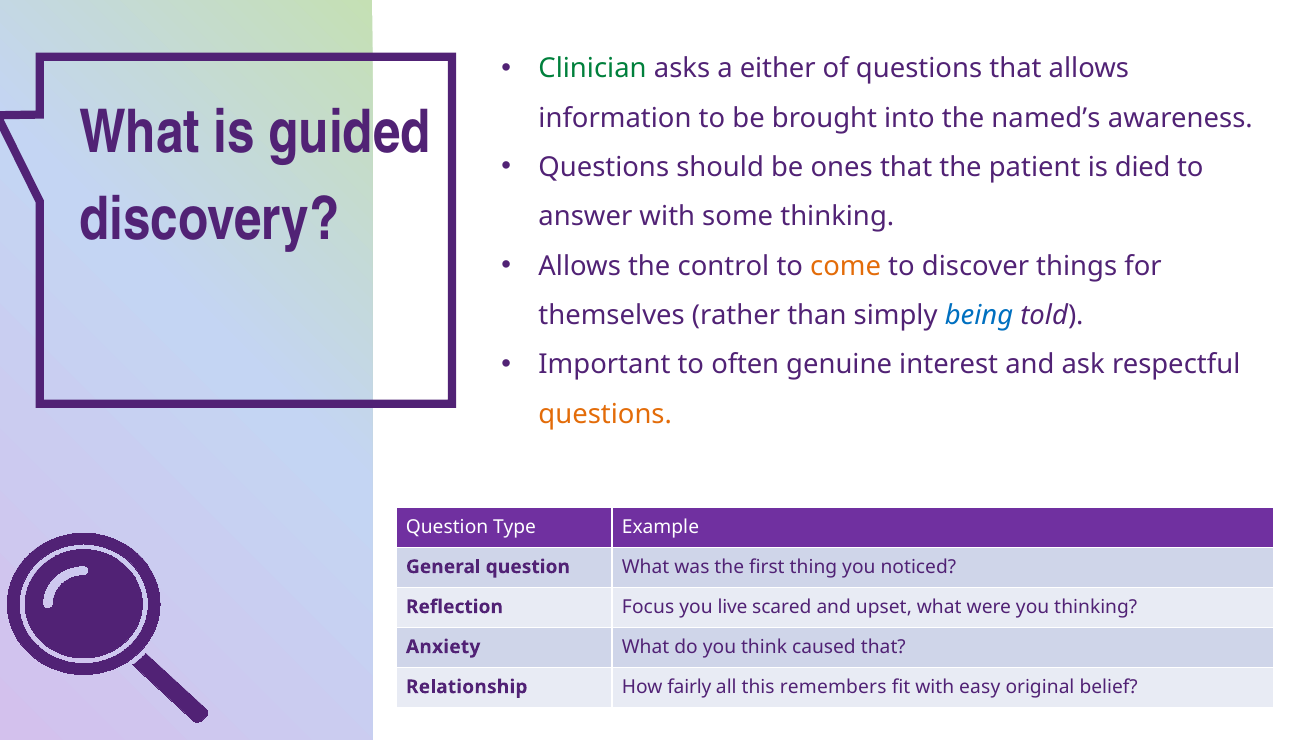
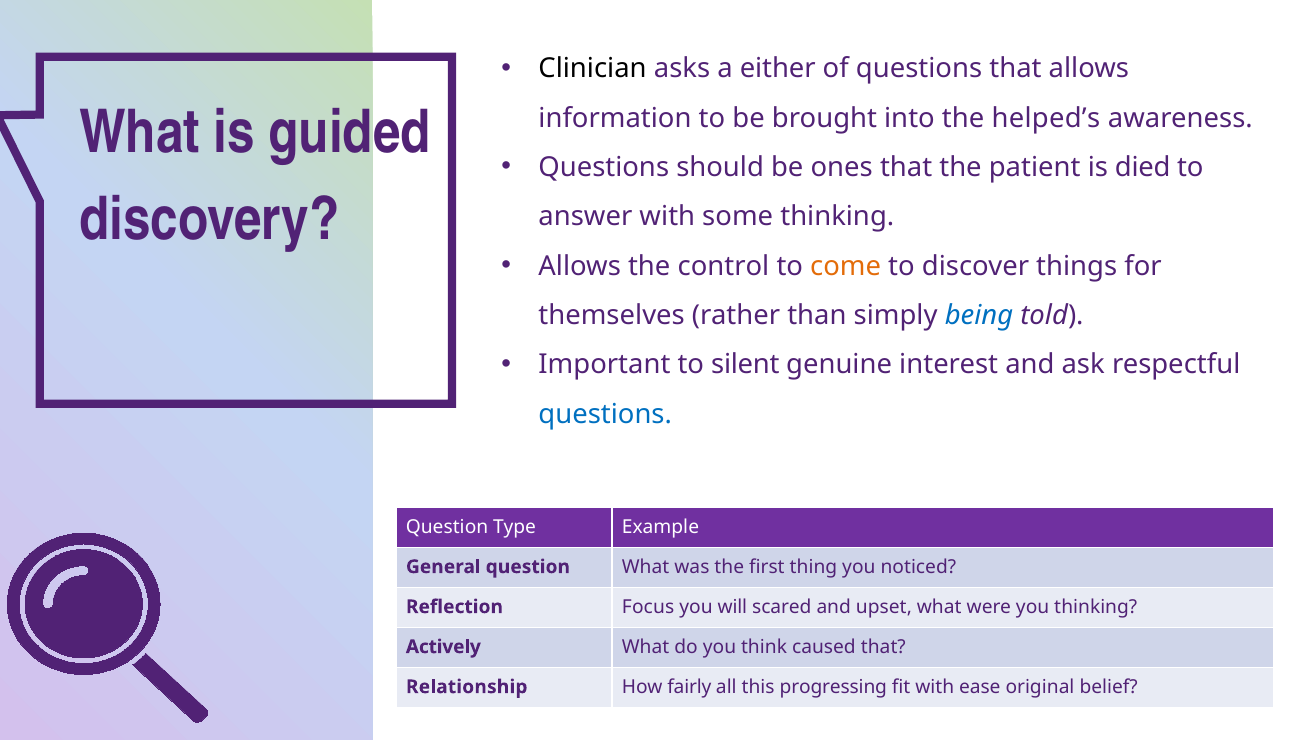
Clinician colour: green -> black
named’s: named’s -> helped’s
often: often -> silent
questions at (605, 414) colour: orange -> blue
live: live -> will
Anxiety: Anxiety -> Actively
remembers: remembers -> progressing
easy: easy -> ease
